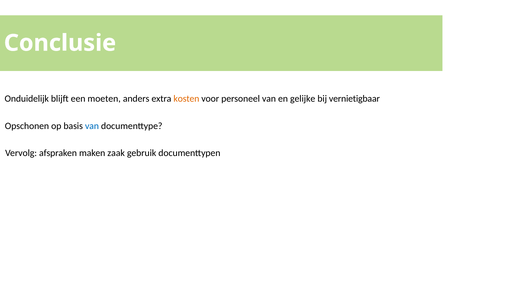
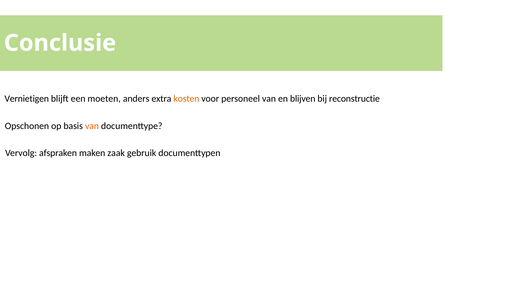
Onduidelijk: Onduidelijk -> Vernietigen
gelijke: gelijke -> blijven
vernietigbaar: vernietigbaar -> reconstructie
van at (92, 126) colour: blue -> orange
